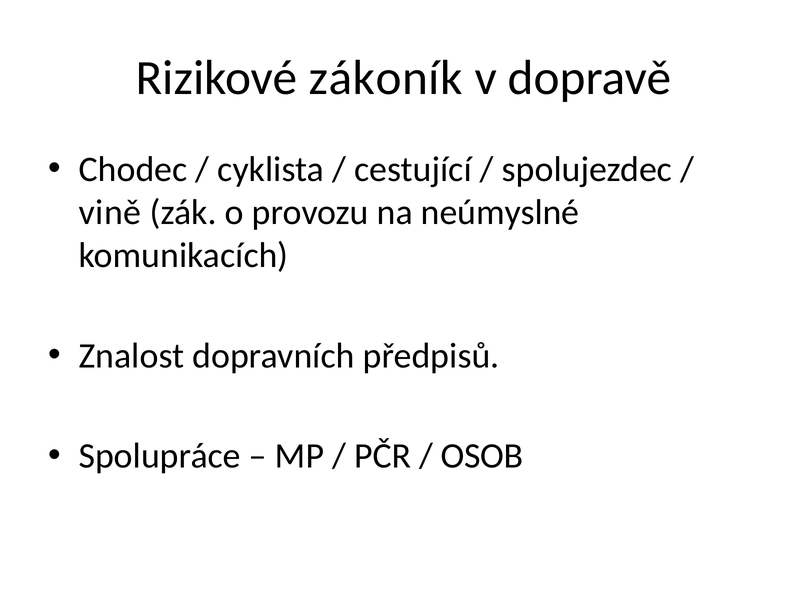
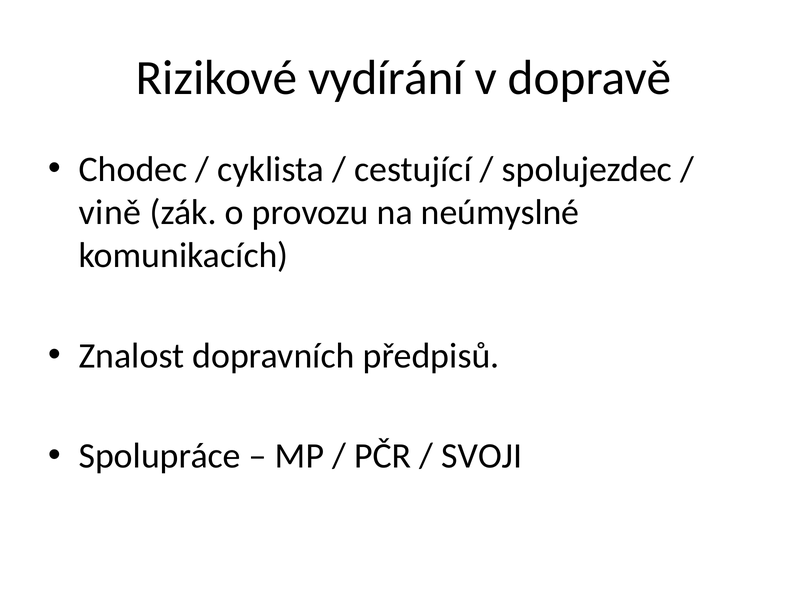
zákoník: zákoník -> vydírání
OSOB: OSOB -> SVOJI
